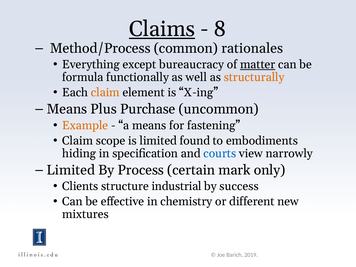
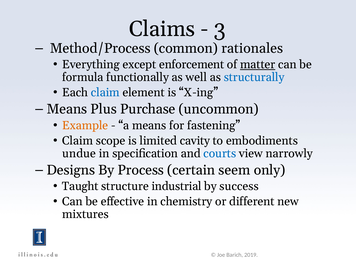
Claims underline: present -> none
8: 8 -> 3
bureaucracy: bureaucracy -> enforcement
structurally colour: orange -> blue
claim at (105, 92) colour: orange -> blue
found: found -> cavity
hiding: hiding -> undue
Limited at (71, 170): Limited -> Designs
mark: mark -> seem
Clients: Clients -> Taught
